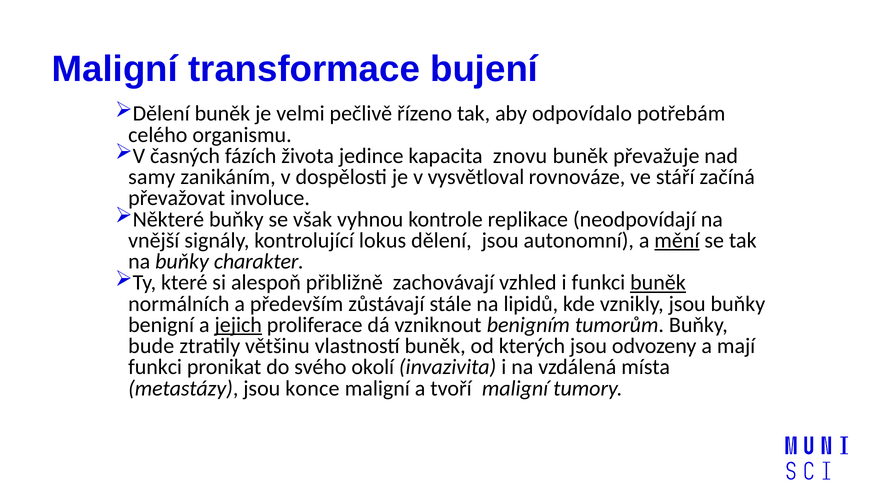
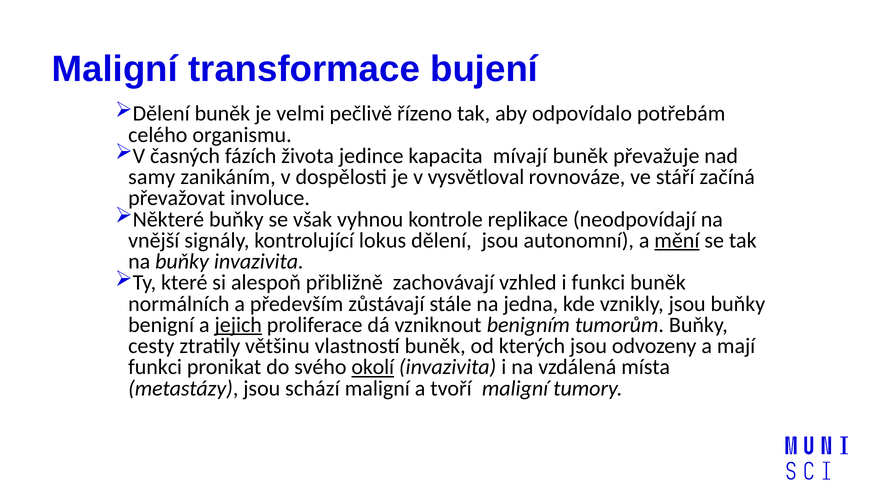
znovu: znovu -> mívají
buňky charakter: charakter -> invazivita
buněk at (658, 283) underline: present -> none
lipidů: lipidů -> jedna
bude: bude -> cesty
okolí underline: none -> present
konce: konce -> schází
